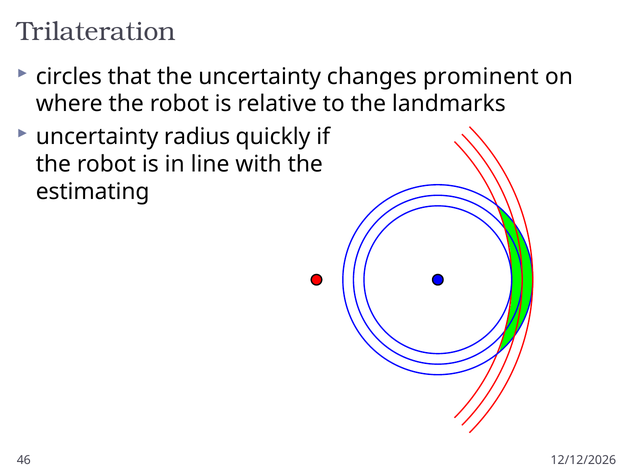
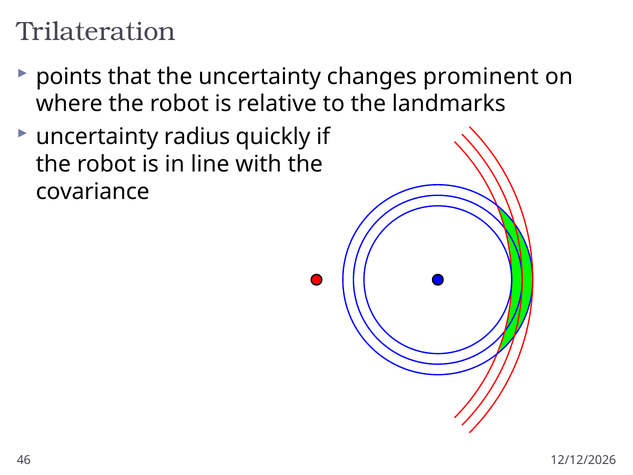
circles: circles -> points
estimating: estimating -> covariance
